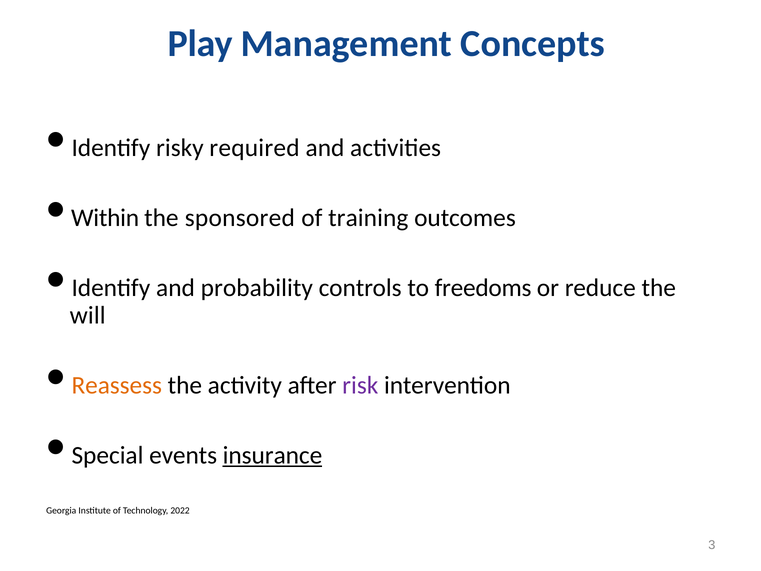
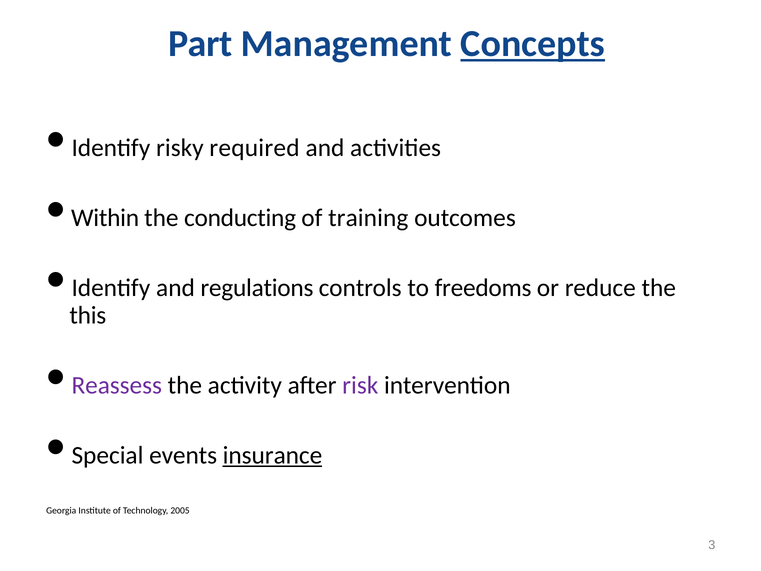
Play: Play -> Part
Concepts underline: none -> present
sponsored: sponsored -> conducting
probability: probability -> regulations
will: will -> this
Reassess colour: orange -> purple
2022: 2022 -> 2005
